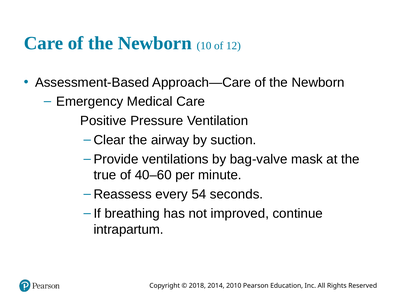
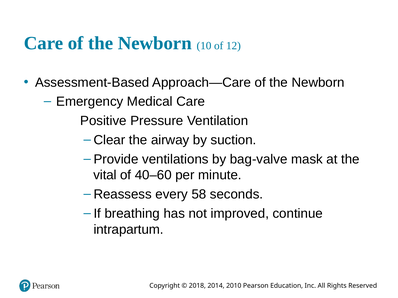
true: true -> vital
54: 54 -> 58
